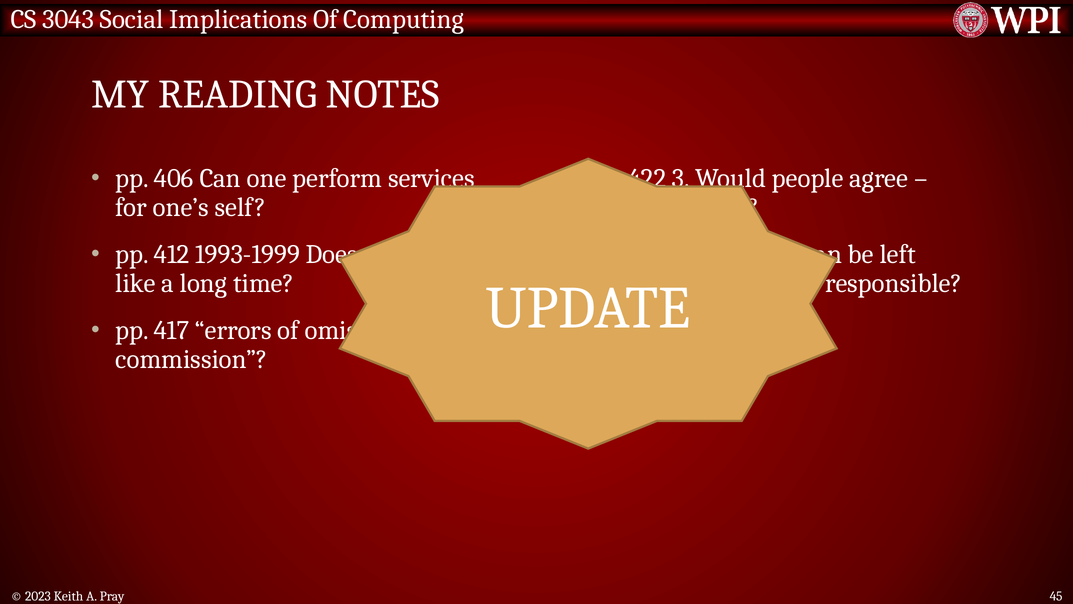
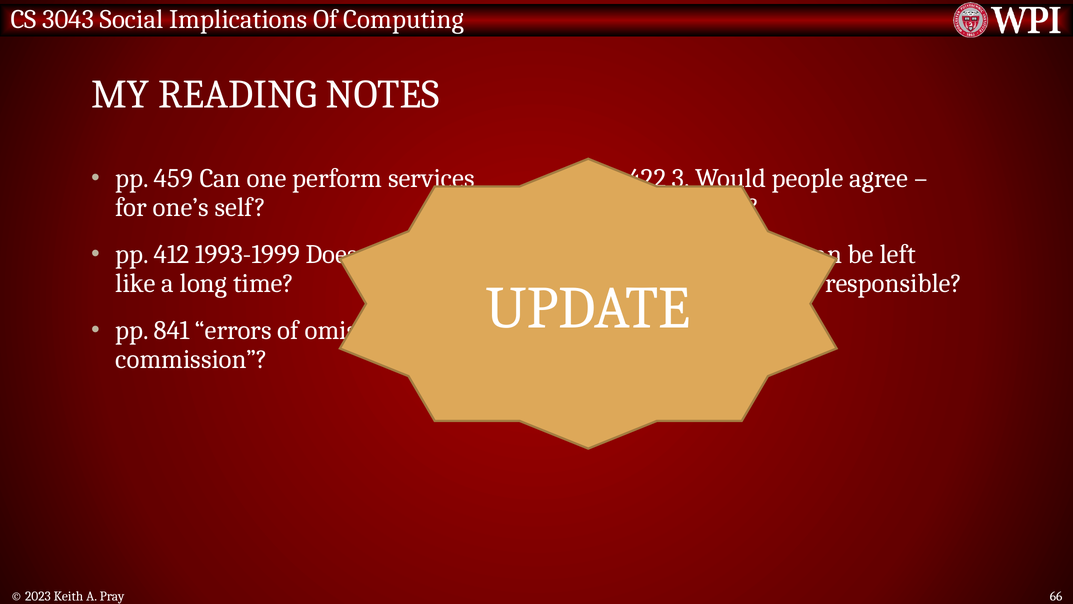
406: 406 -> 459
417: 417 -> 841
45: 45 -> 66
